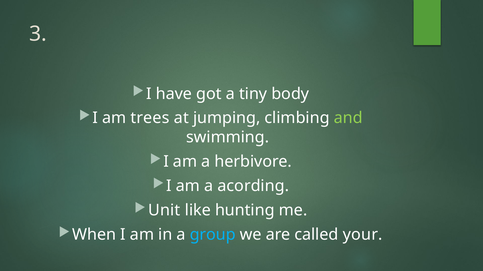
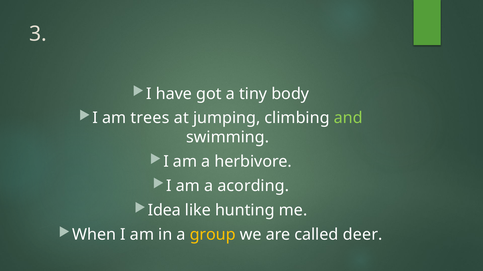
Unit: Unit -> Idea
group colour: light blue -> yellow
your: your -> deer
